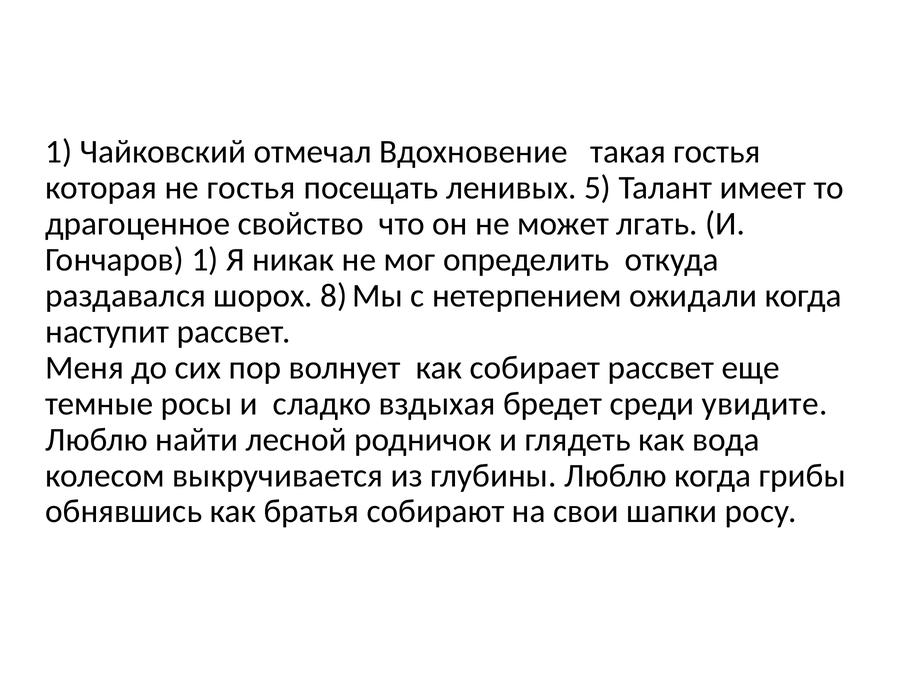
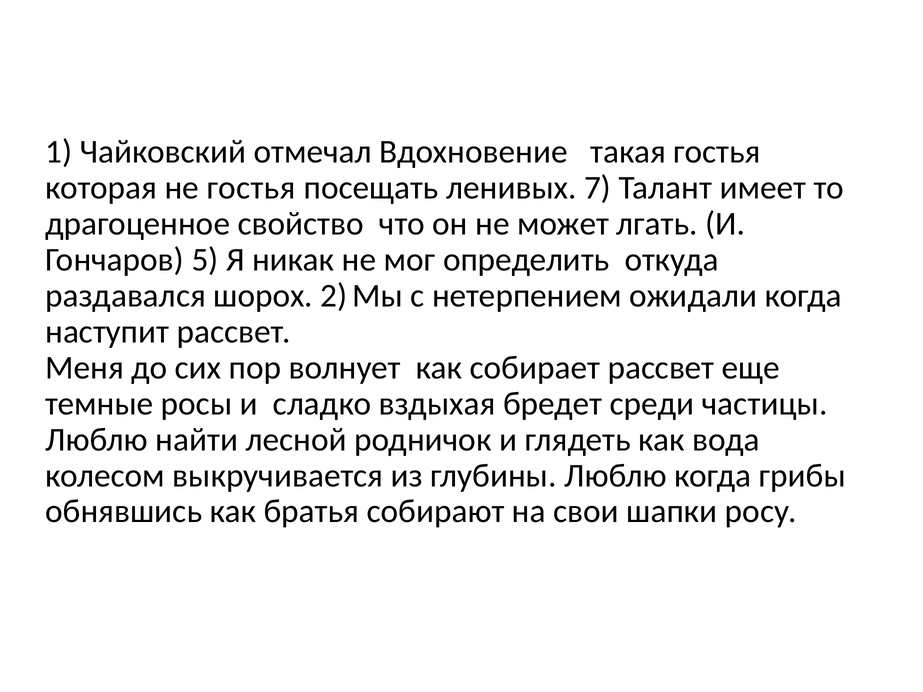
5: 5 -> 7
Гончаров 1: 1 -> 5
8: 8 -> 2
увидите: увидите -> частицы
